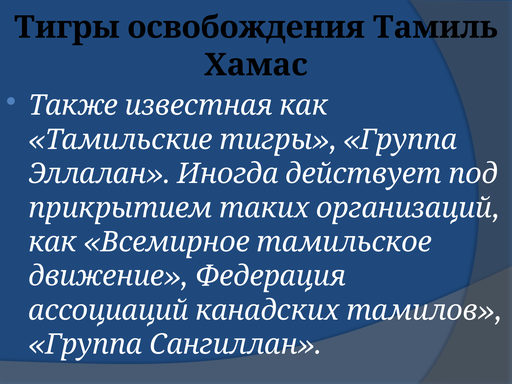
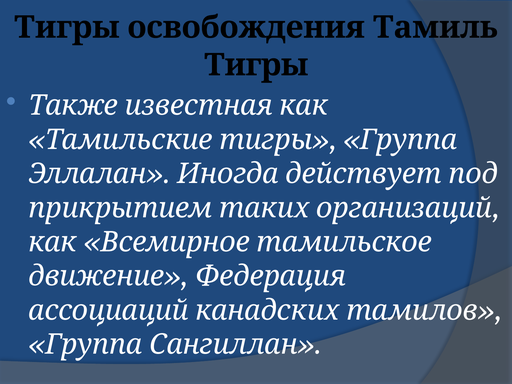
Хамас at (256, 65): Хамас -> Тигры
